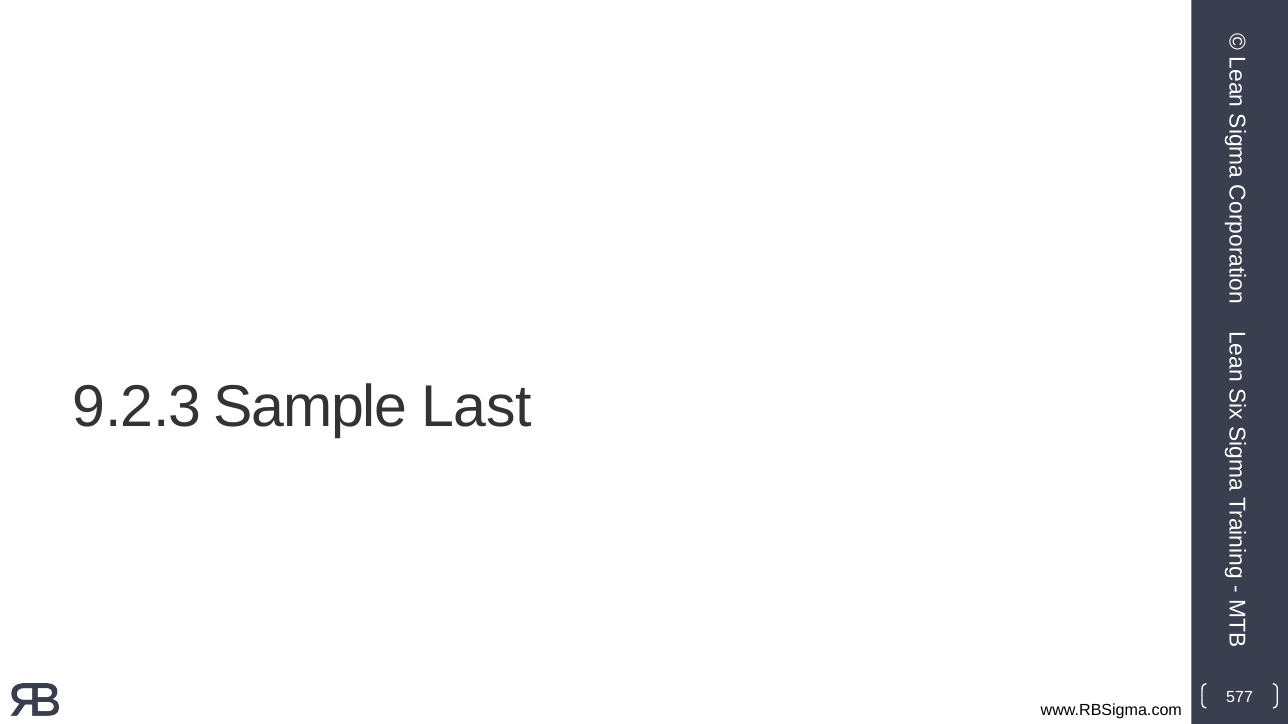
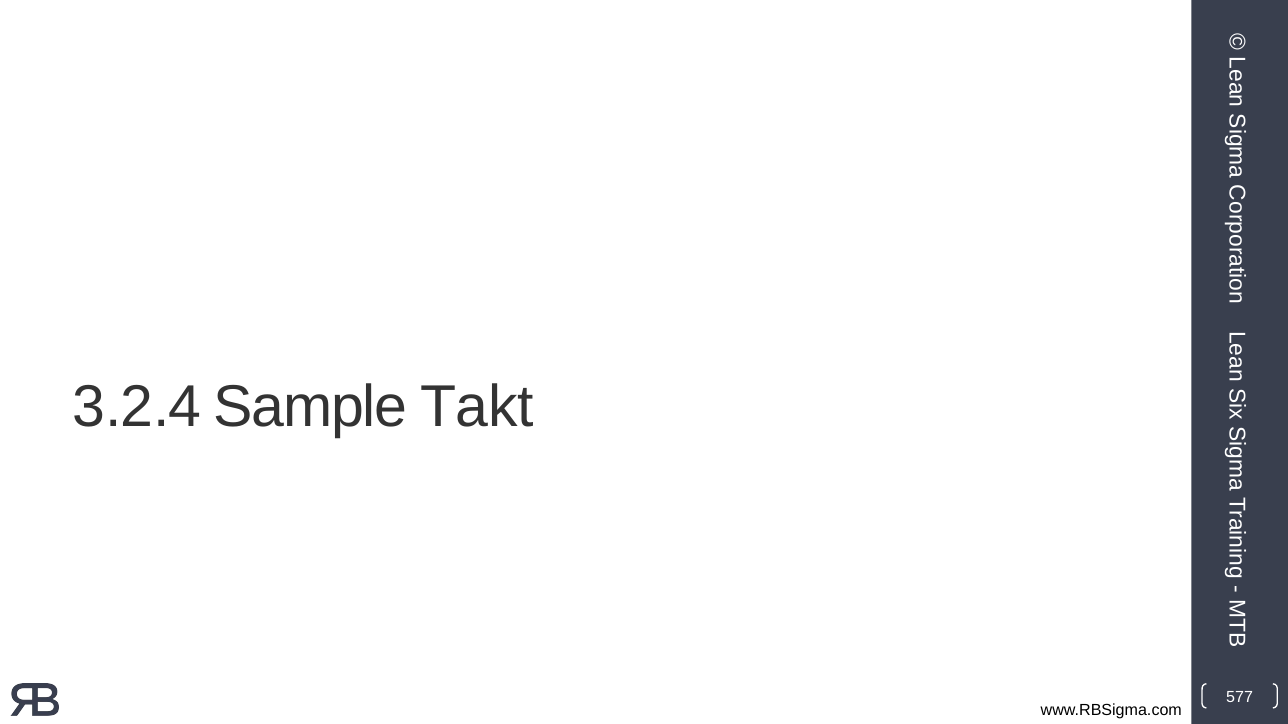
9.2.3: 9.2.3 -> 3.2.4
Last: Last -> Takt
